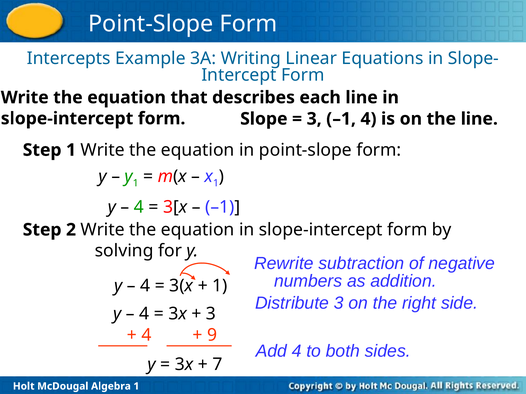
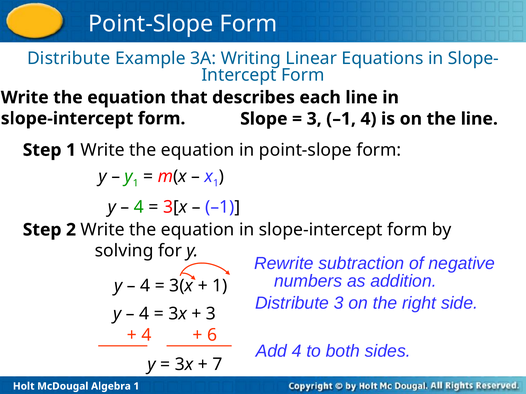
Intercepts at (69, 58): Intercepts -> Distribute
9: 9 -> 6
